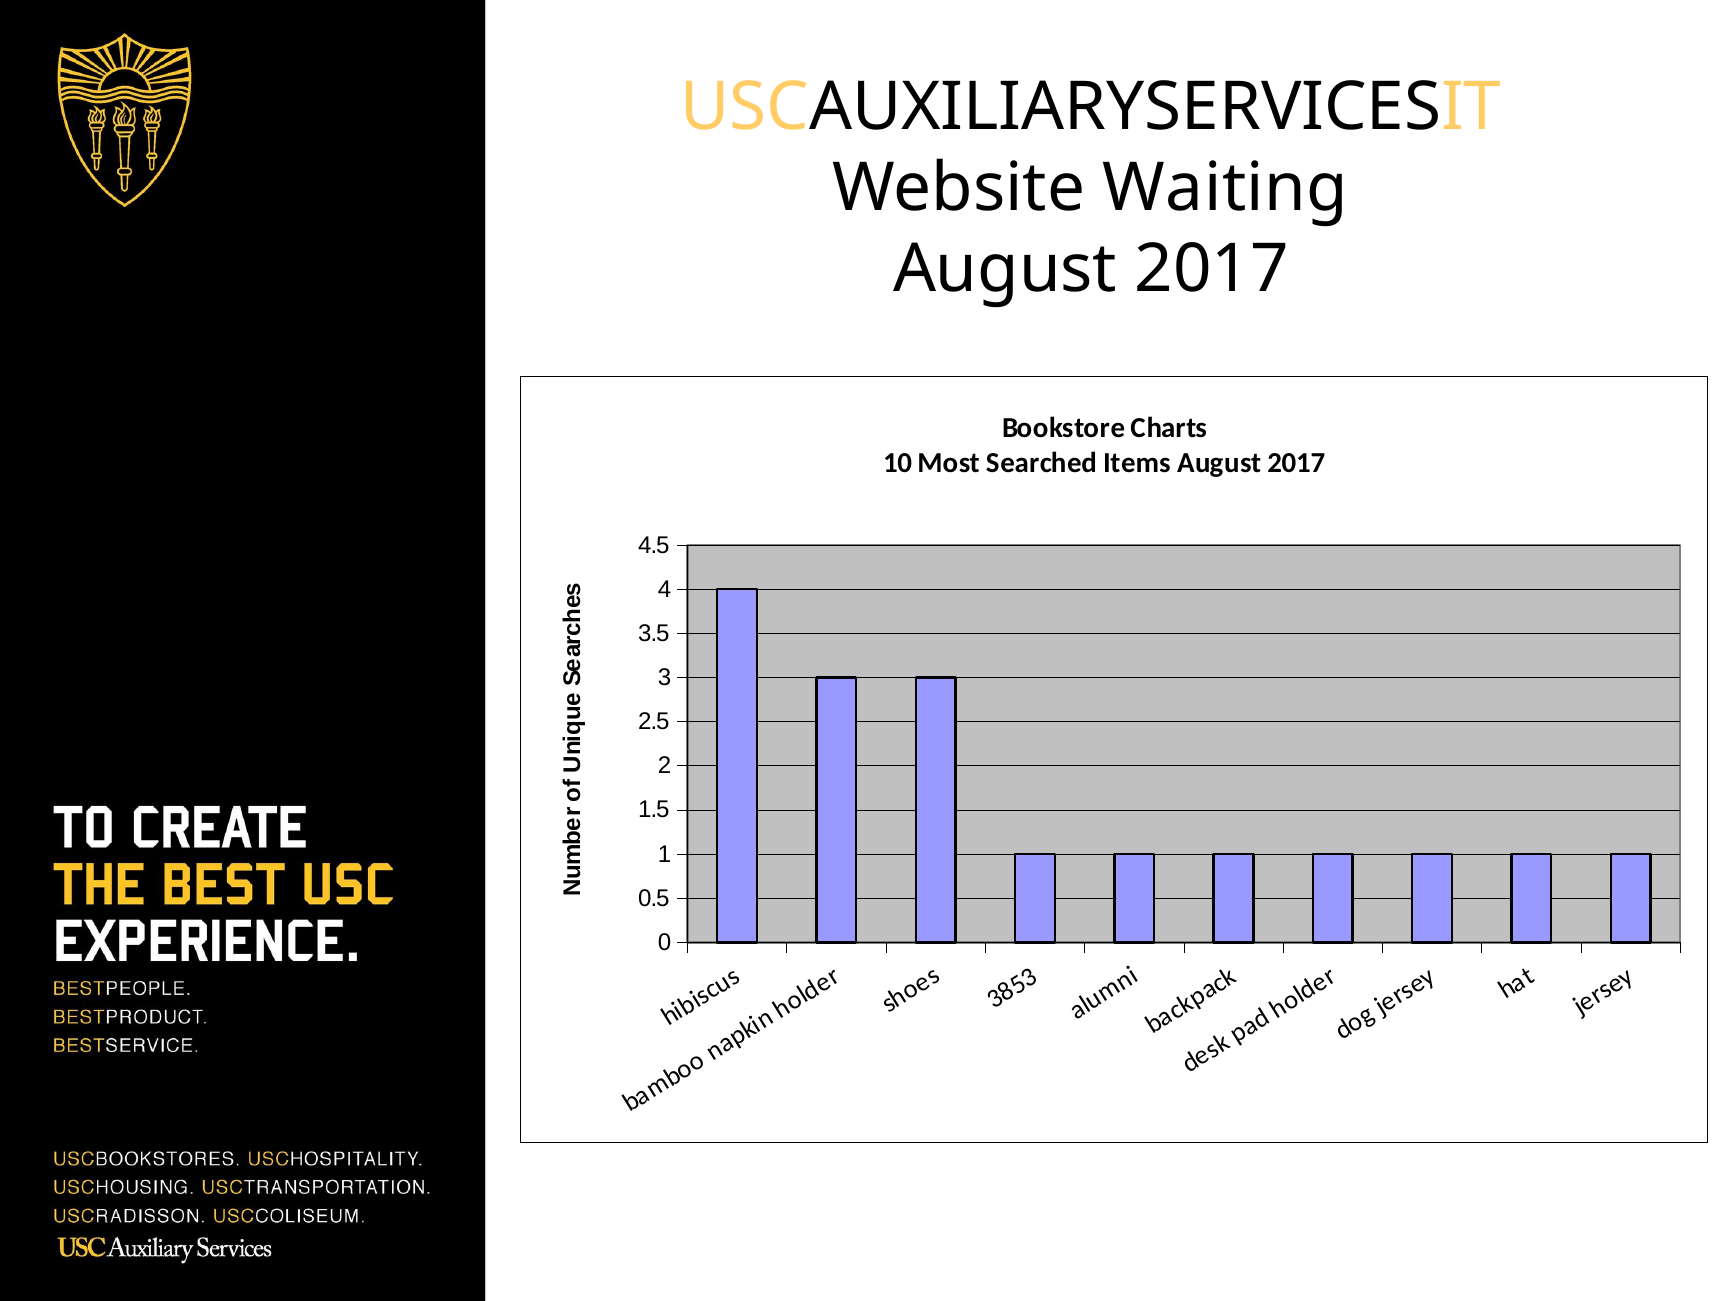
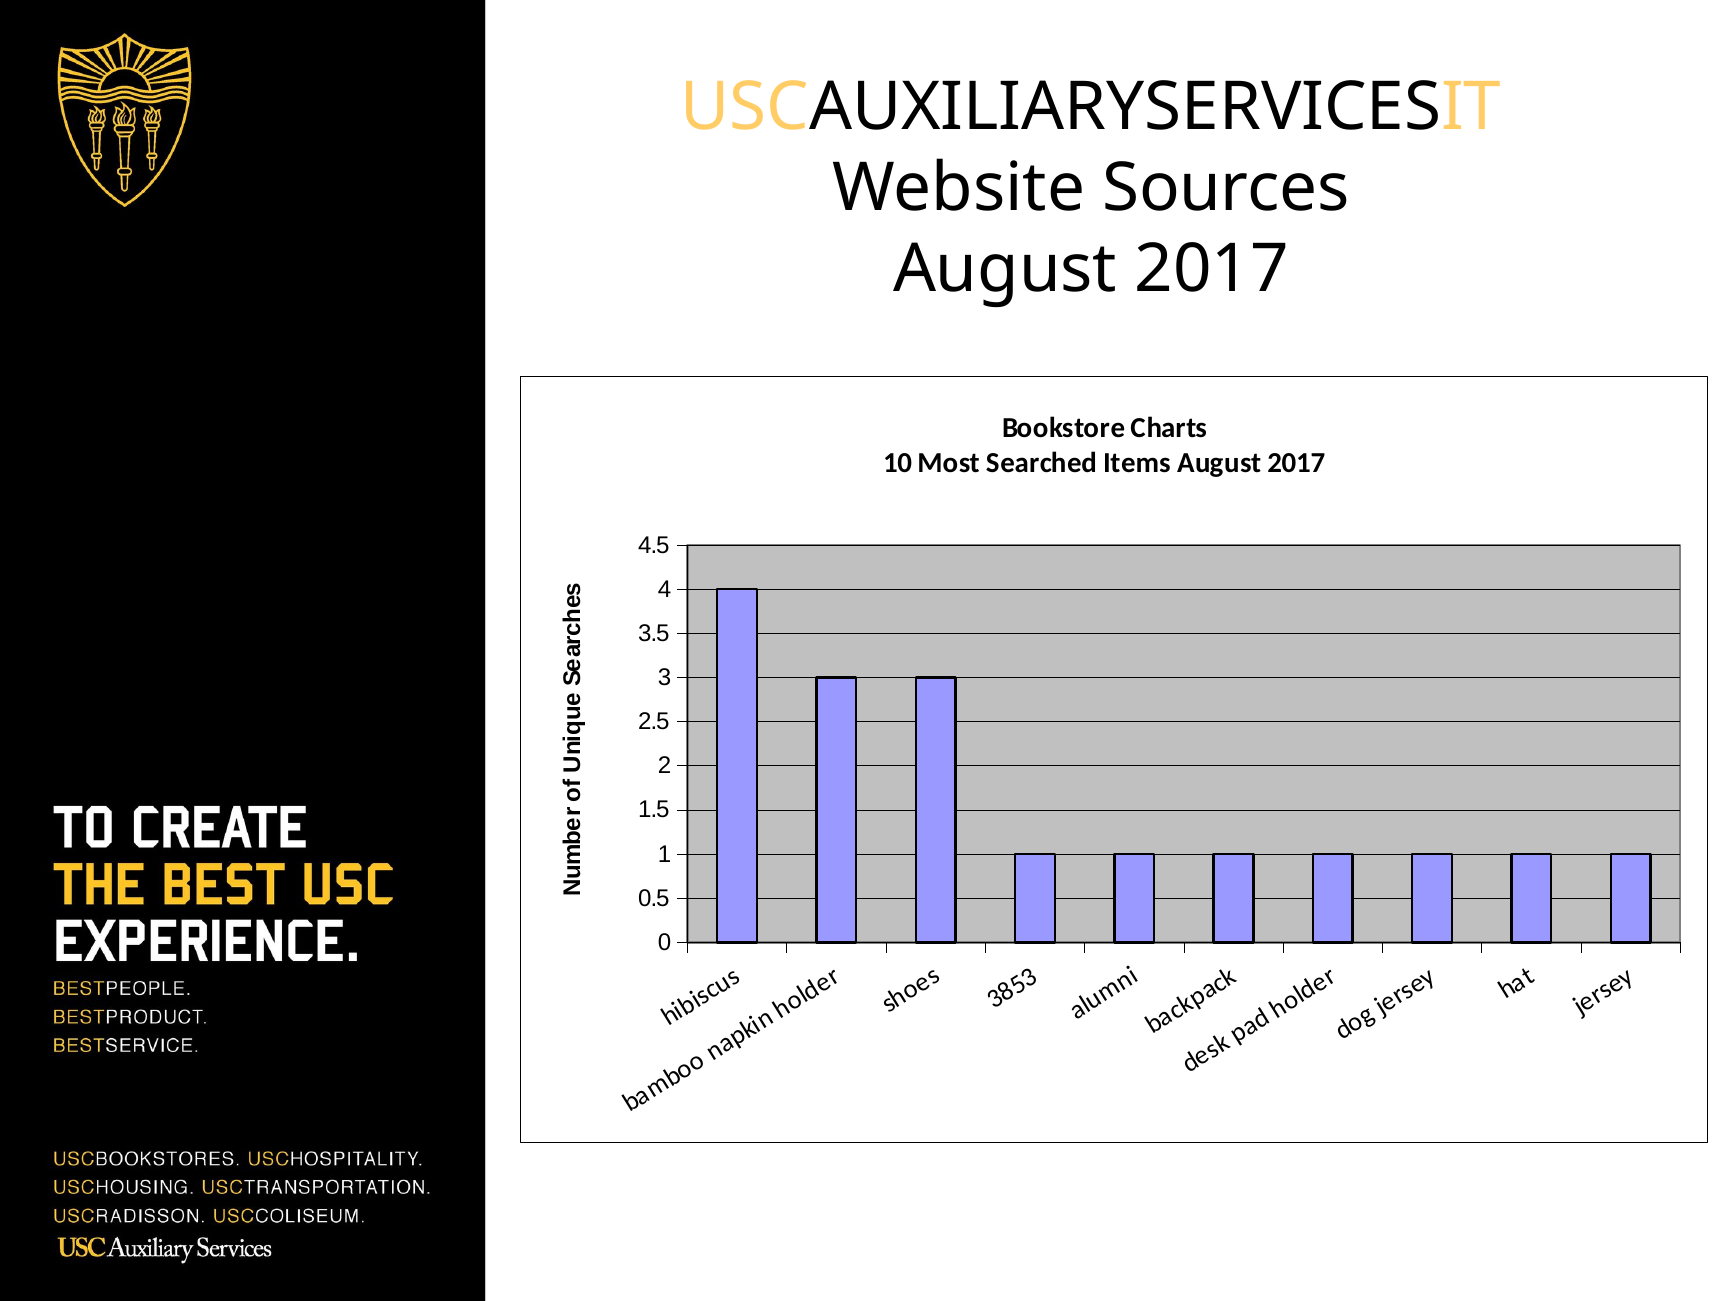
Waiting: Waiting -> Sources
